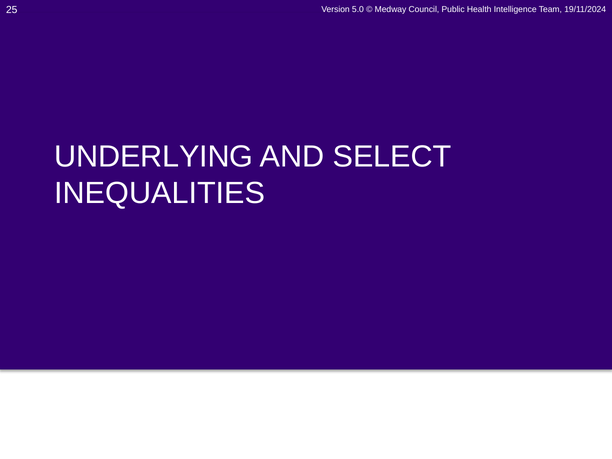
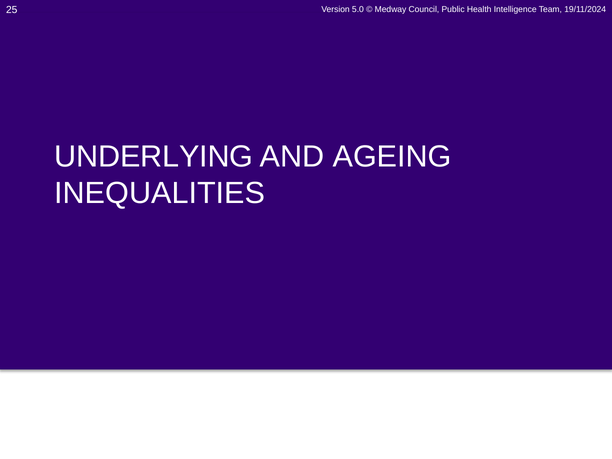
SELECT: SELECT -> AGEING
